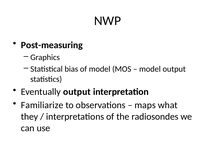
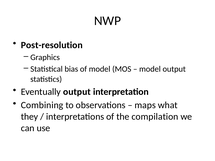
Post-measuring: Post-measuring -> Post-resolution
Familiarize: Familiarize -> Combining
radiosondes: radiosondes -> compilation
